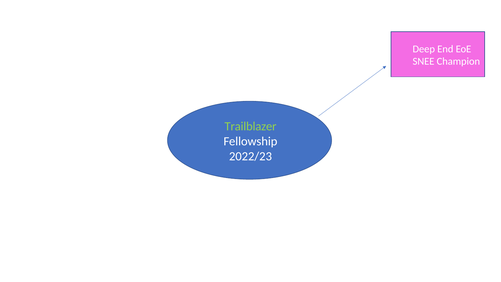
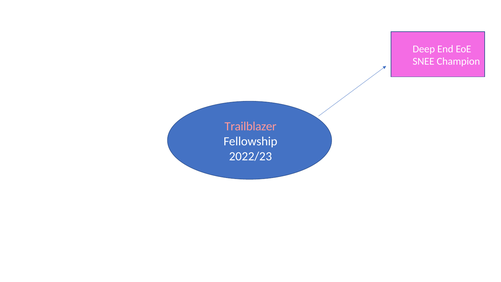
Trailblazer colour: light green -> pink
